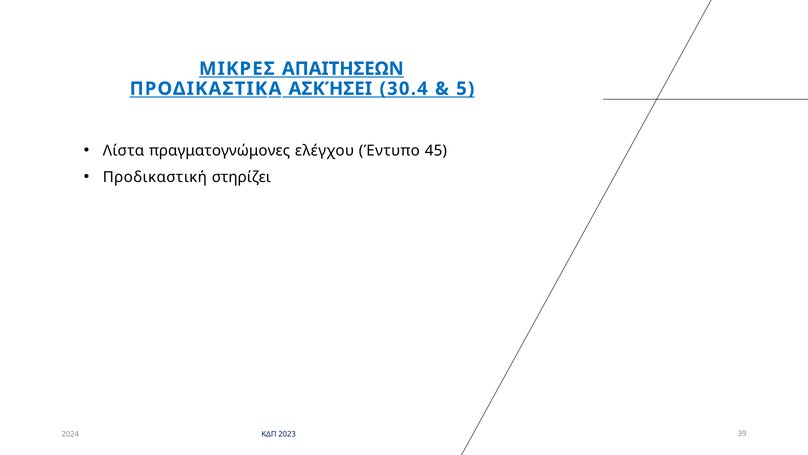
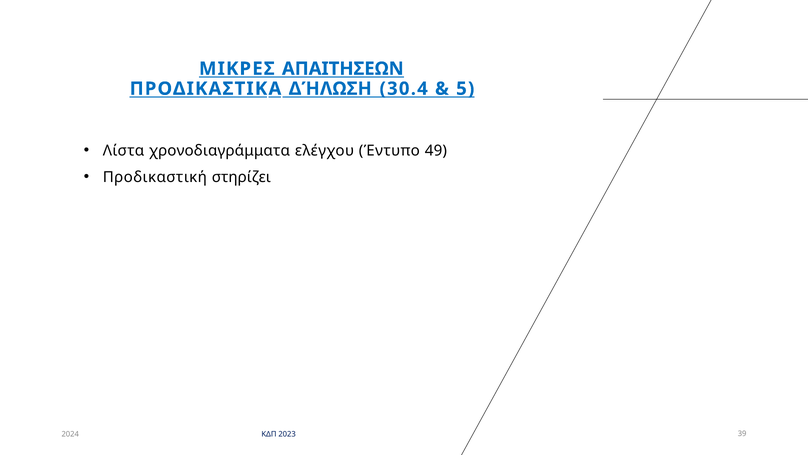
ΑΣΚΉΣΕΙ: ΑΣΚΉΣΕΙ -> ΔΉΛΩΣΗ
πραγματογνώμονες: πραγματογνώμονες -> χρονοδιαγράμματα
45: 45 -> 49
